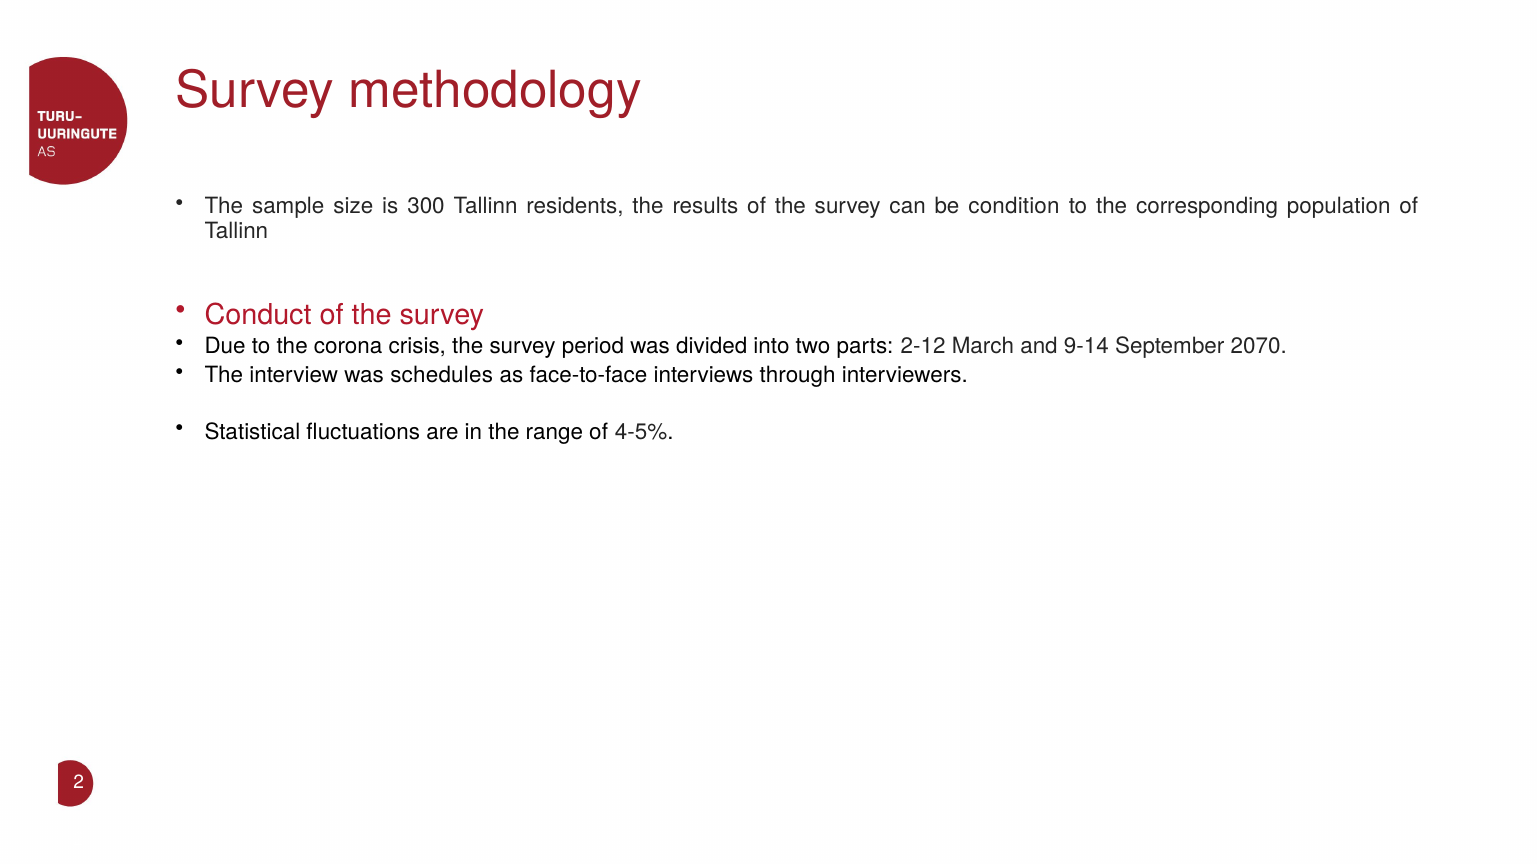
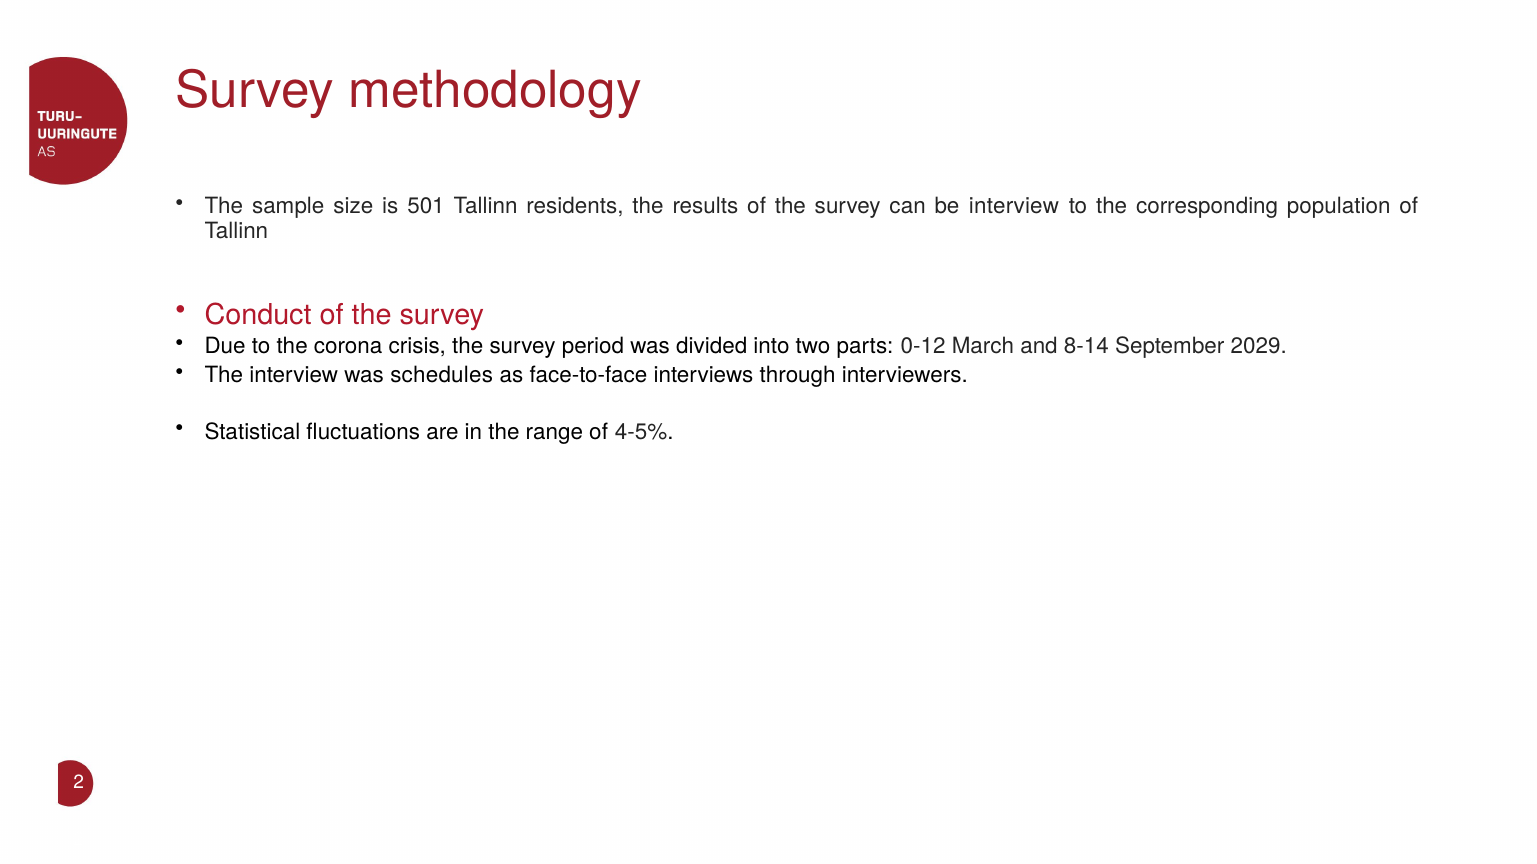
300: 300 -> 501
be condition: condition -> interview
2-12: 2-12 -> 0-12
9-14: 9-14 -> 8-14
2070: 2070 -> 2029
